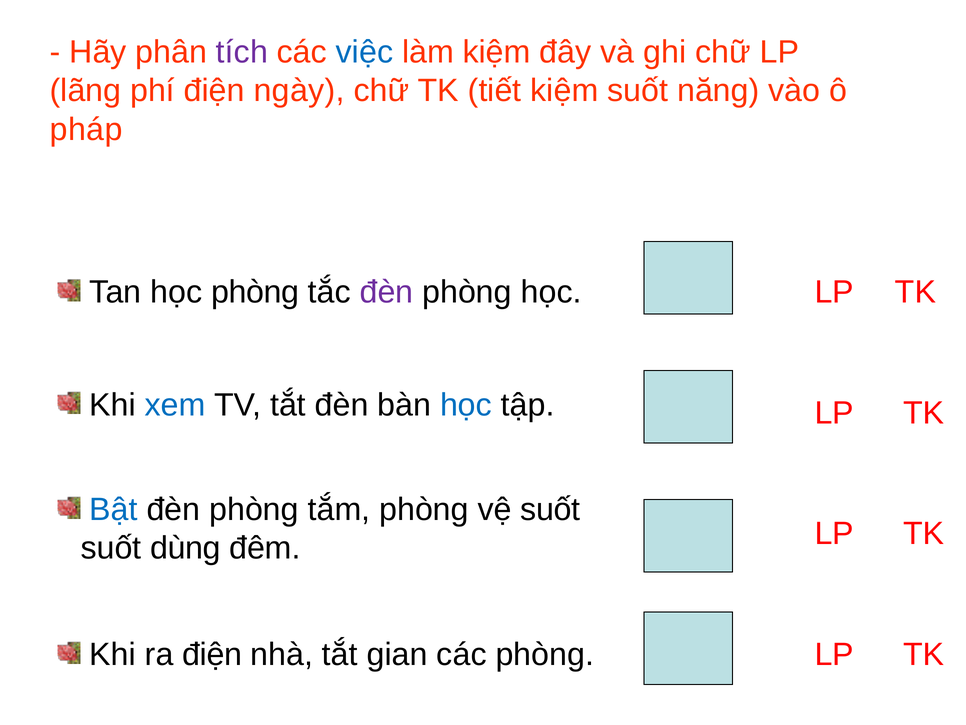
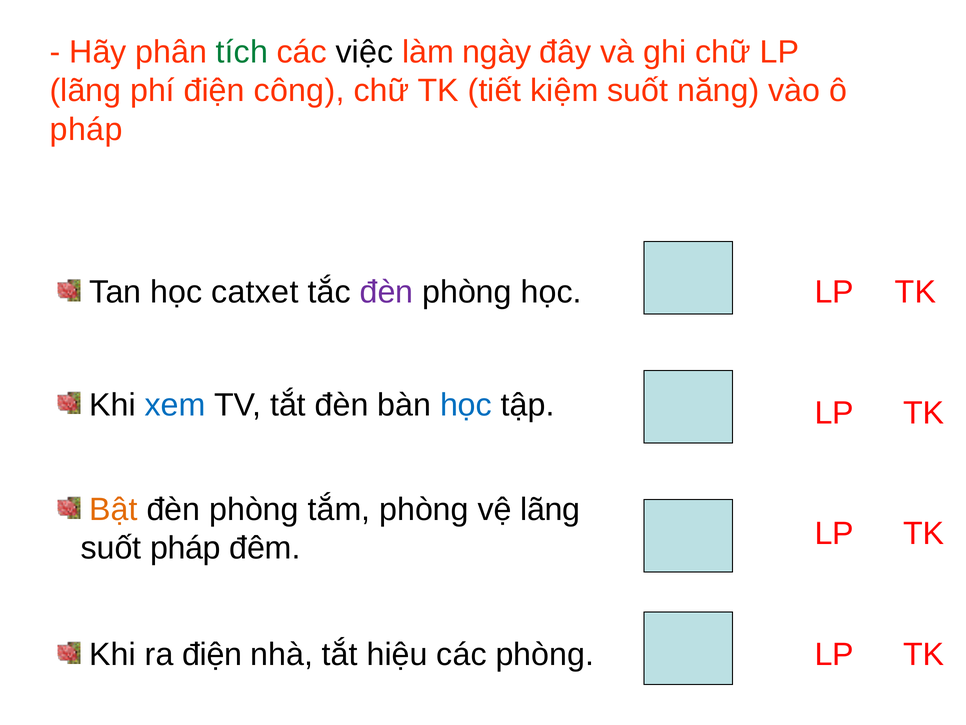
tích colour: purple -> green
việc colour: blue -> black
làm kiệm: kiệm -> ngày
ngày: ngày -> công
học phòng: phòng -> catxet
Bật colour: blue -> orange
vệ suốt: suốt -> lãng
suốt dùng: dùng -> pháp
gian: gian -> hiệu
